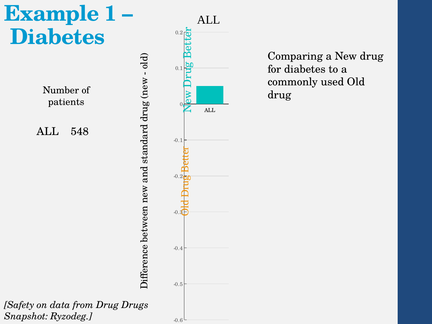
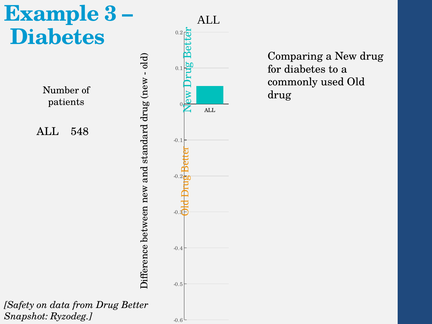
1: 1 -> 3
Drugs: Drugs -> Better
